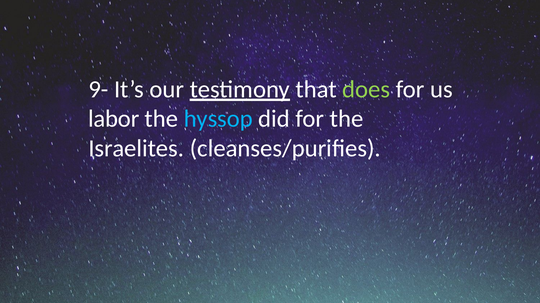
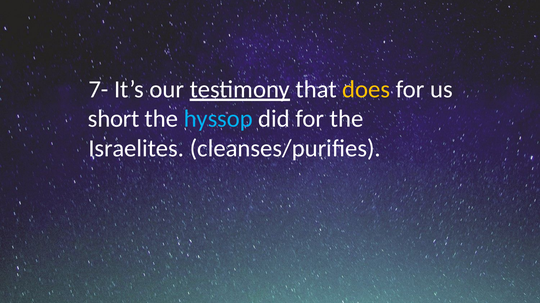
9-: 9- -> 7-
does colour: light green -> yellow
labor: labor -> short
